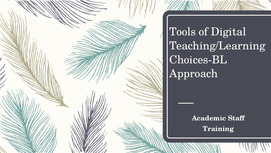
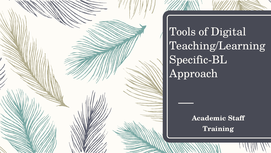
Choices-BL: Choices-BL -> Specific-BL
